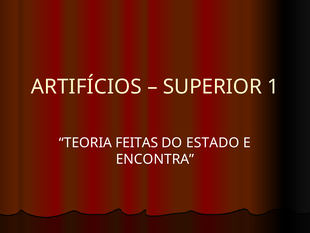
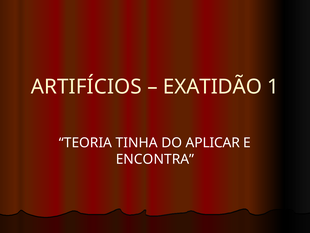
SUPERIOR: SUPERIOR -> EXATIDÃO
FEITAS: FEITAS -> TINHA
ESTADO: ESTADO -> APLICAR
